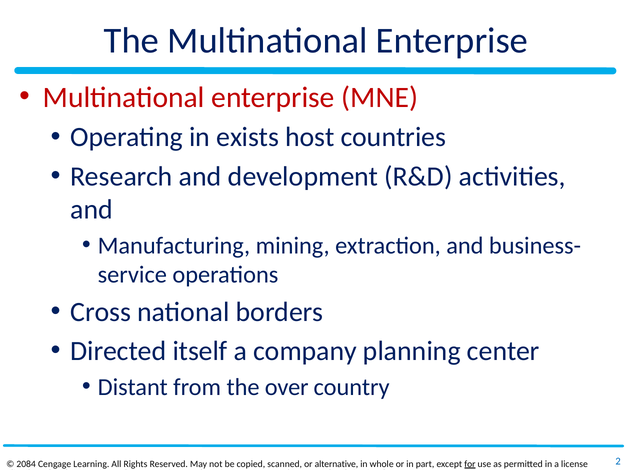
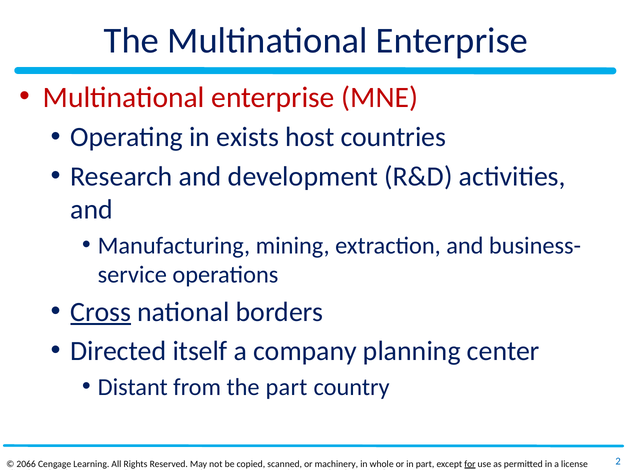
Cross underline: none -> present
the over: over -> part
2084: 2084 -> 2066
alternative: alternative -> machinery
